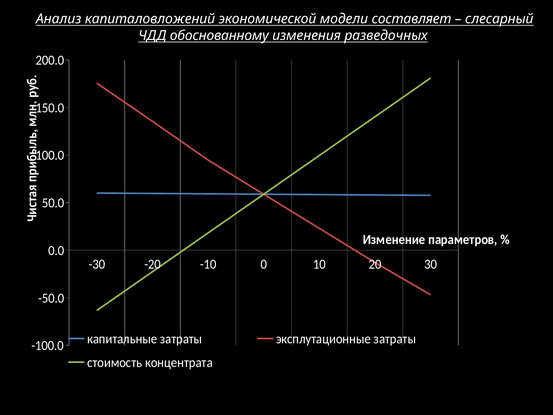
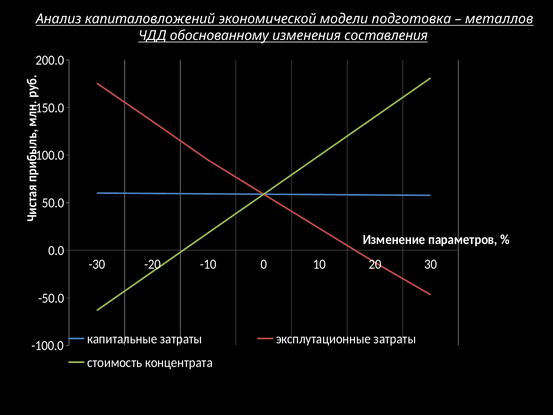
составляет: составляет -> подготовка
слесарный: слесарный -> металлов
разведочных: разведочных -> составления
